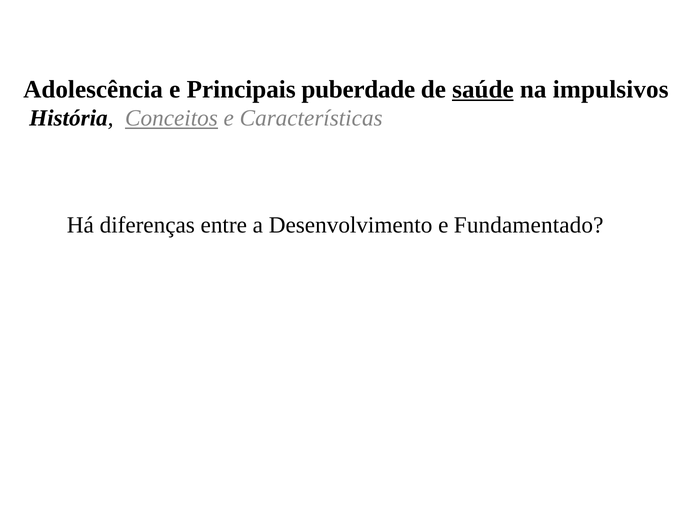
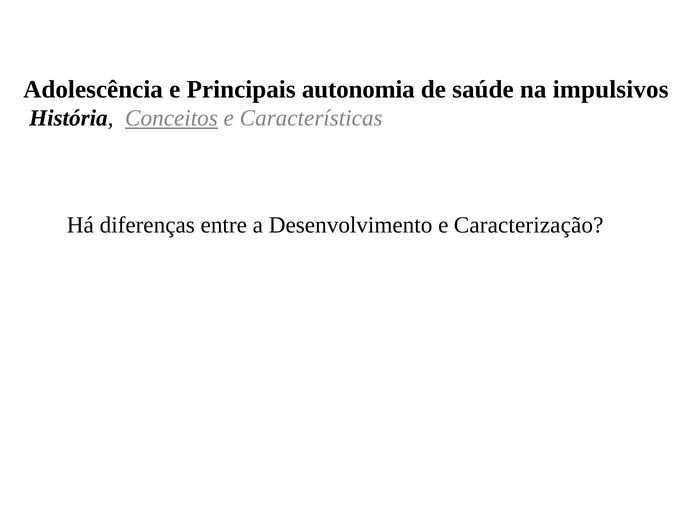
puberdade: puberdade -> autonomia
saúde underline: present -> none
Fundamentado: Fundamentado -> Caracterização
